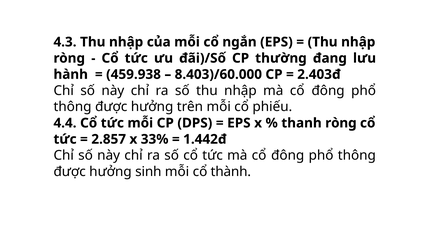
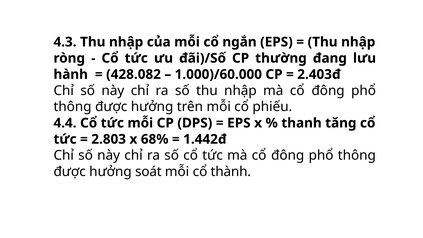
459.938: 459.938 -> 428.082
8.403)/60.000: 8.403)/60.000 -> 1.000)/60.000
thanh ròng: ròng -> tăng
2.857: 2.857 -> 2.803
33%: 33% -> 68%
sinh: sinh -> soát
